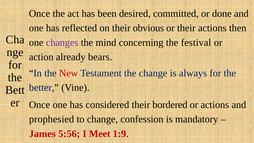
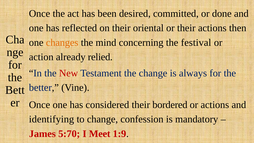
obvious: obvious -> oriental
changes colour: purple -> orange
bears: bears -> relied
prophesied: prophesied -> identifying
5:56: 5:56 -> 5:70
